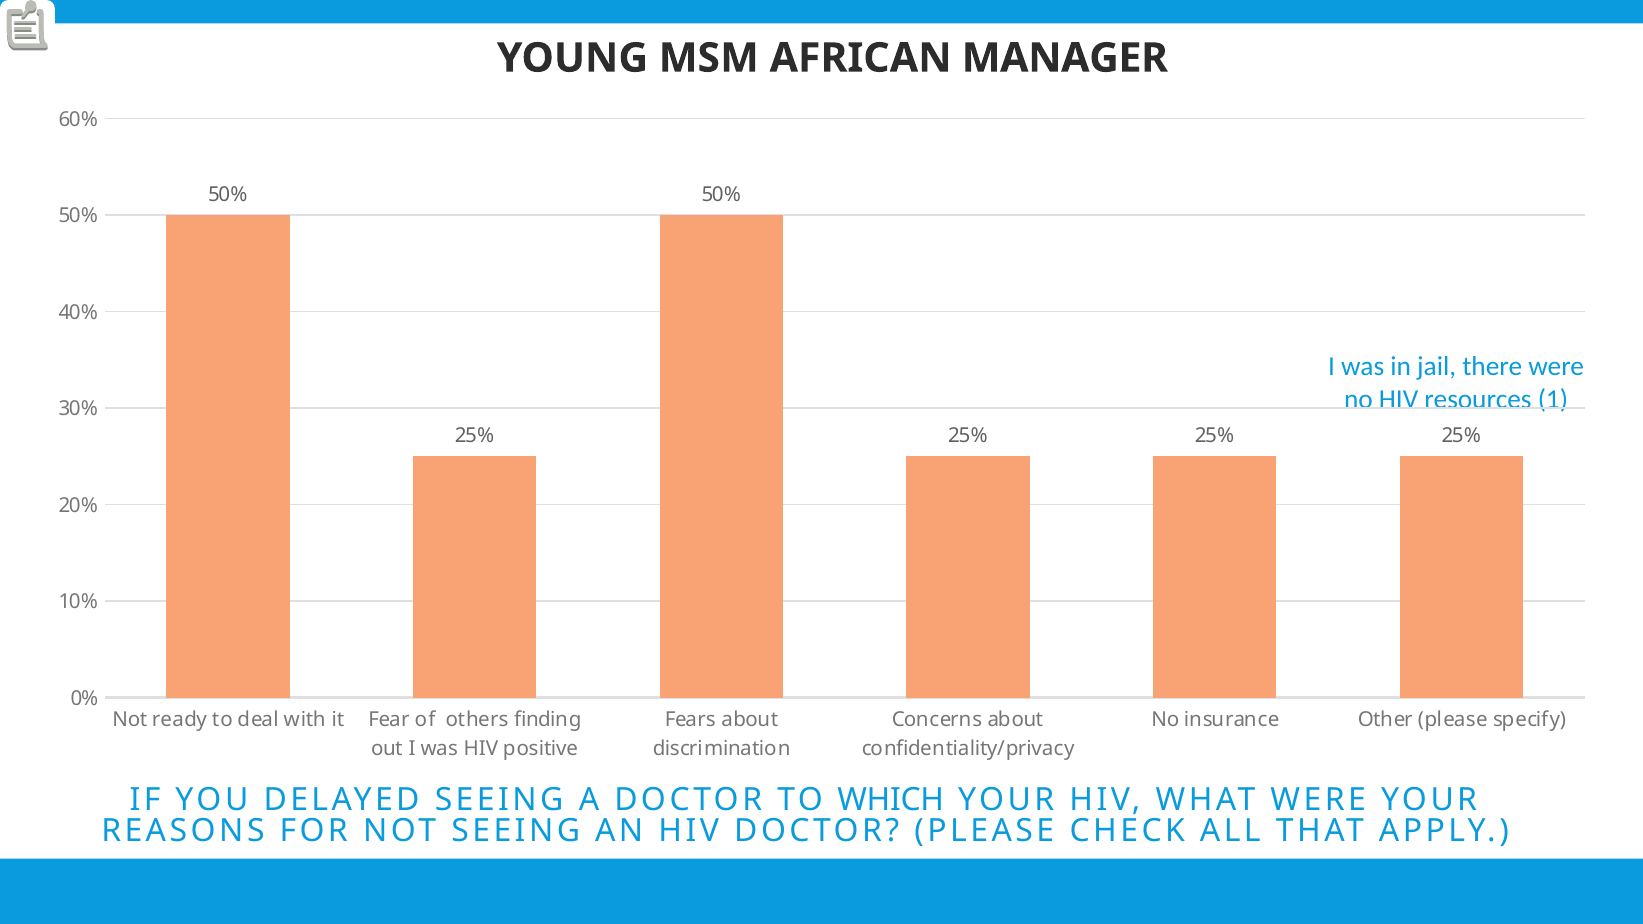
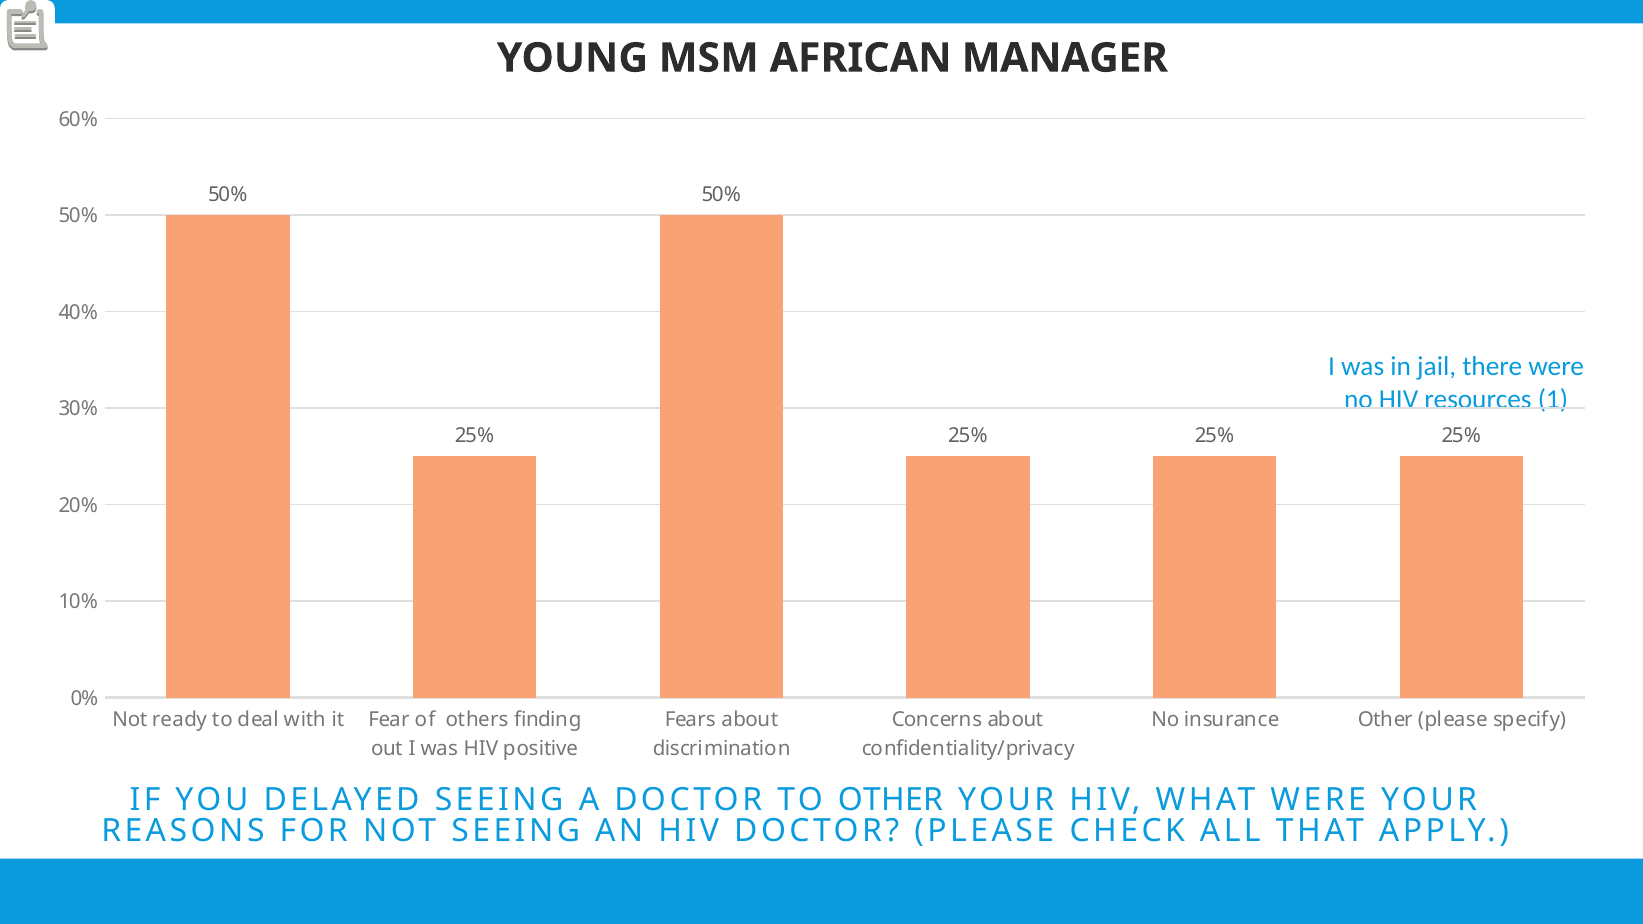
TO WHICH: WHICH -> OTHER
